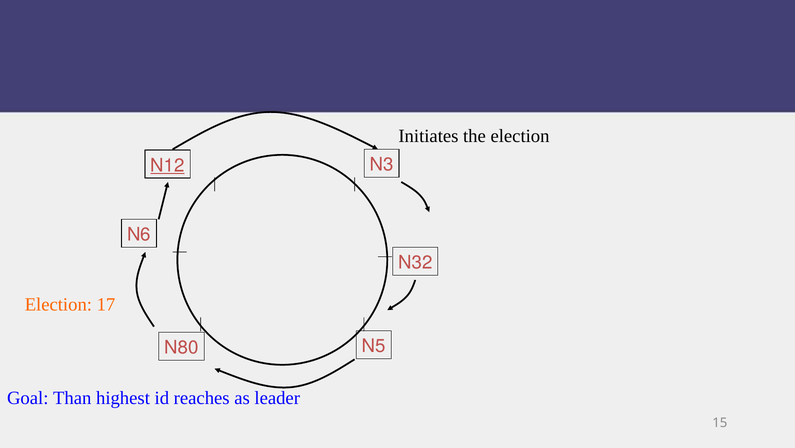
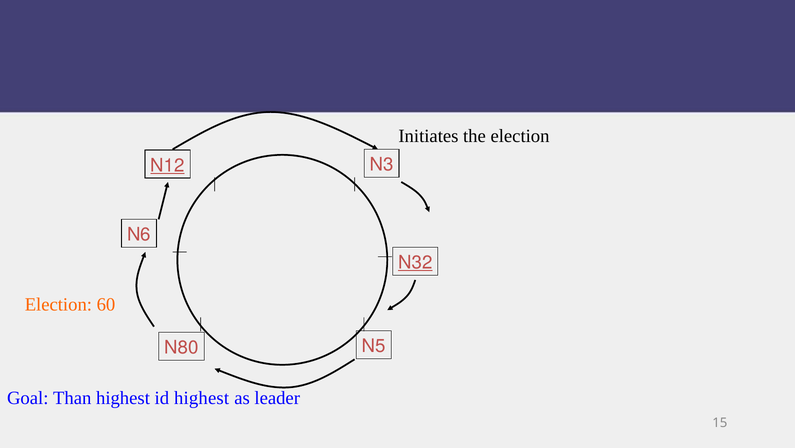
N32 underline: none -> present
17: 17 -> 60
id reaches: reaches -> highest
